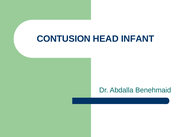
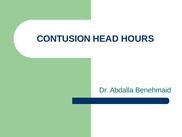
INFANT: INFANT -> HOURS
